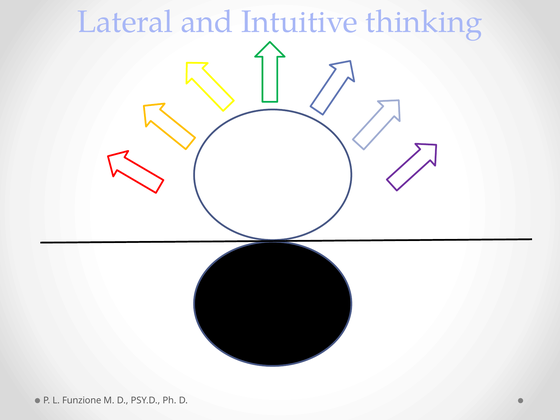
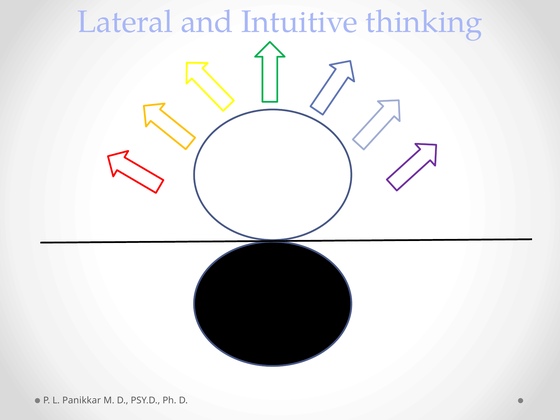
Funzione: Funzione -> Panikkar
